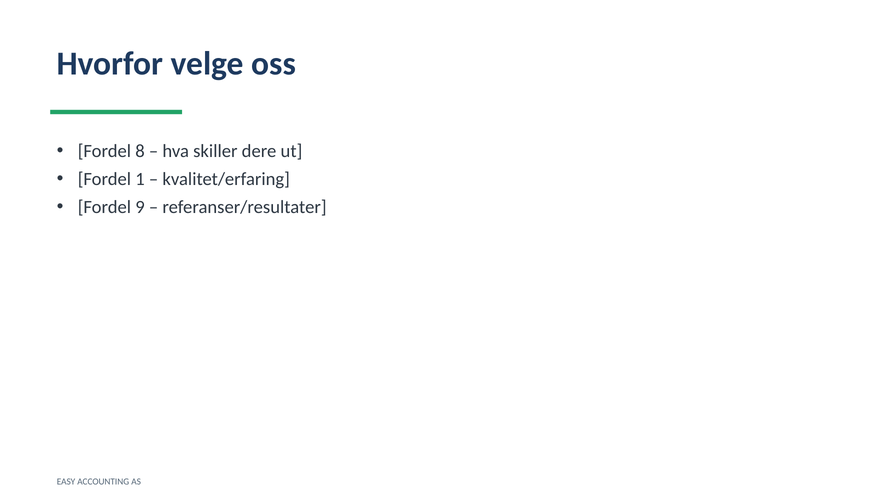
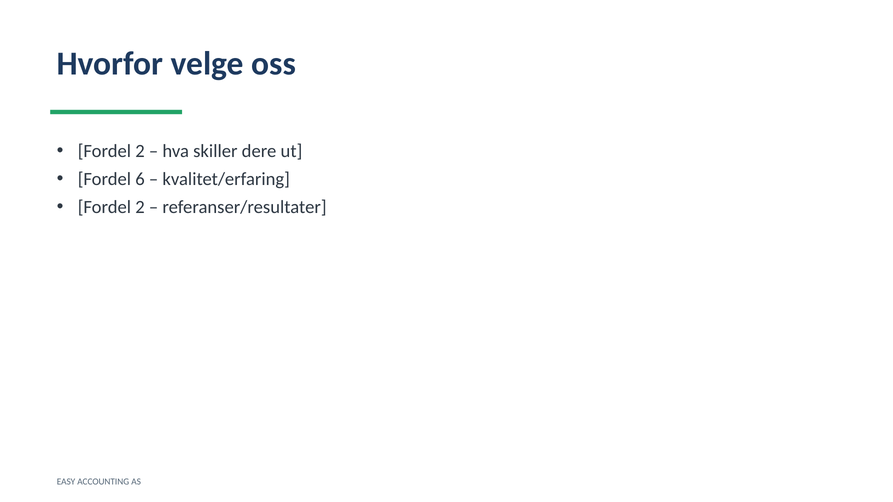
8 at (140, 151): 8 -> 2
1: 1 -> 6
9 at (140, 207): 9 -> 2
